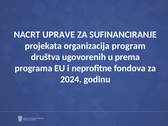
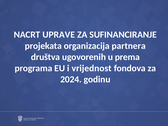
program: program -> partnera
neprofitne: neprofitne -> vrijednost
